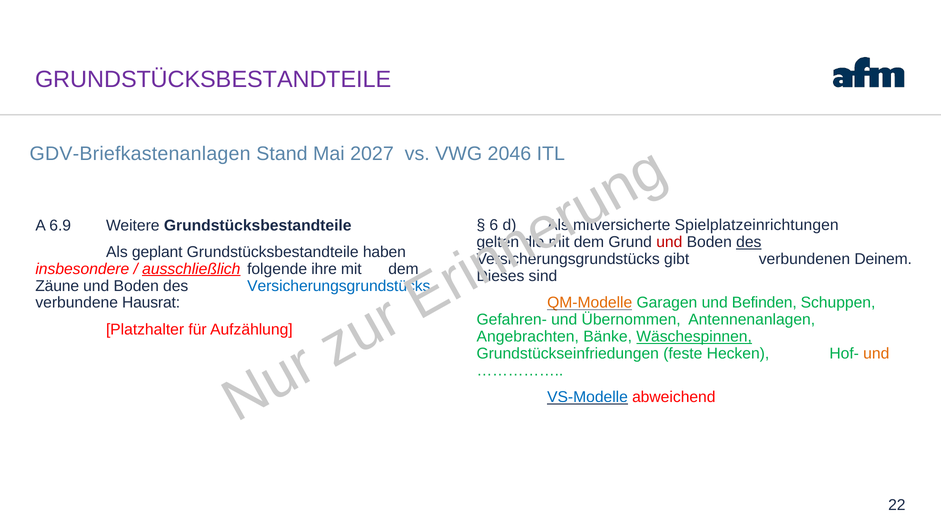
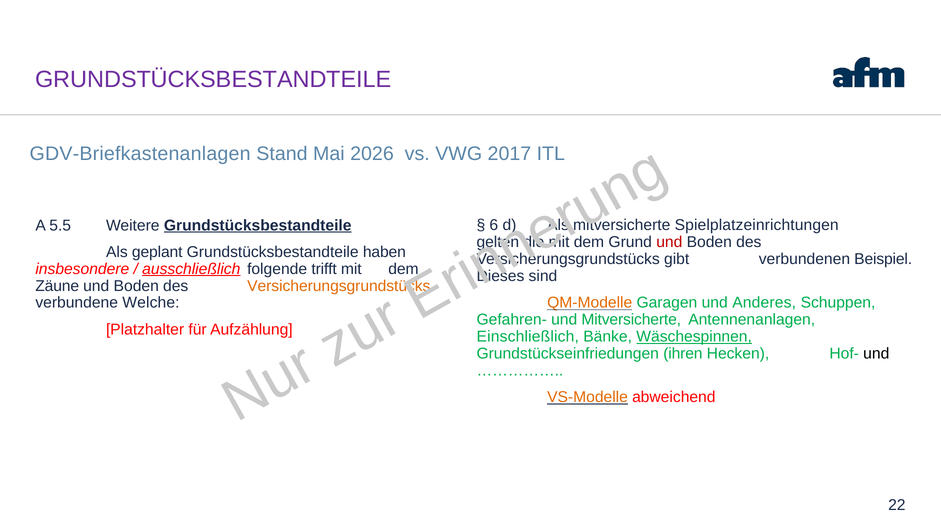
2027: 2027 -> 2026
2046: 2046 -> 2017
6.9: 6.9 -> 5.5
Grundstücksbestandteile at (258, 225) underline: none -> present
des at (749, 242) underline: present -> none
Deinem: Deinem -> Beispiel
ihre: ihre -> trifft
Versicherungsgrundstücks at (339, 286) colour: blue -> orange
Hausrat: Hausrat -> Welche
Befinden: Befinden -> Anderes
und Übernommen: Übernommen -> Mitversicherte
Angebrachten: Angebrachten -> Einschließlich
feste: feste -> ihren
und at (876, 354) colour: orange -> black
VS-Modelle colour: blue -> orange
